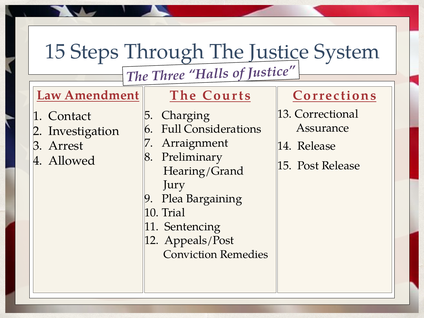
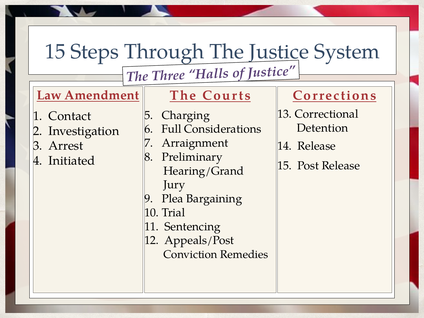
Assurance: Assurance -> Detention
Allowed: Allowed -> Initiated
